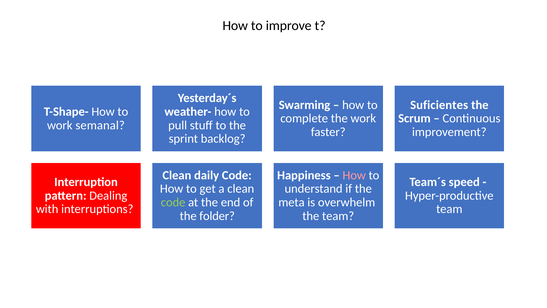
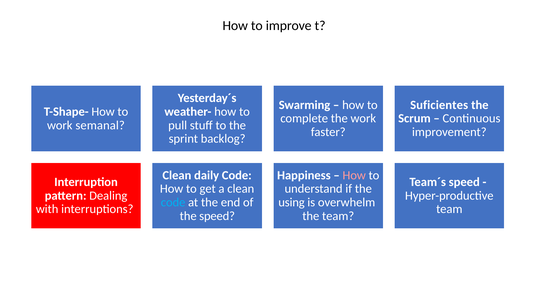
code at (173, 202) colour: light green -> light blue
meta: meta -> using
the folder: folder -> speed
